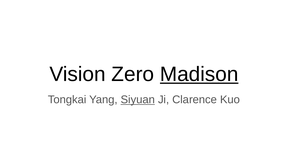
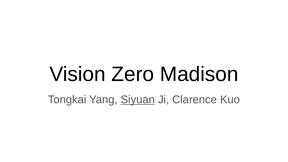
Madison underline: present -> none
